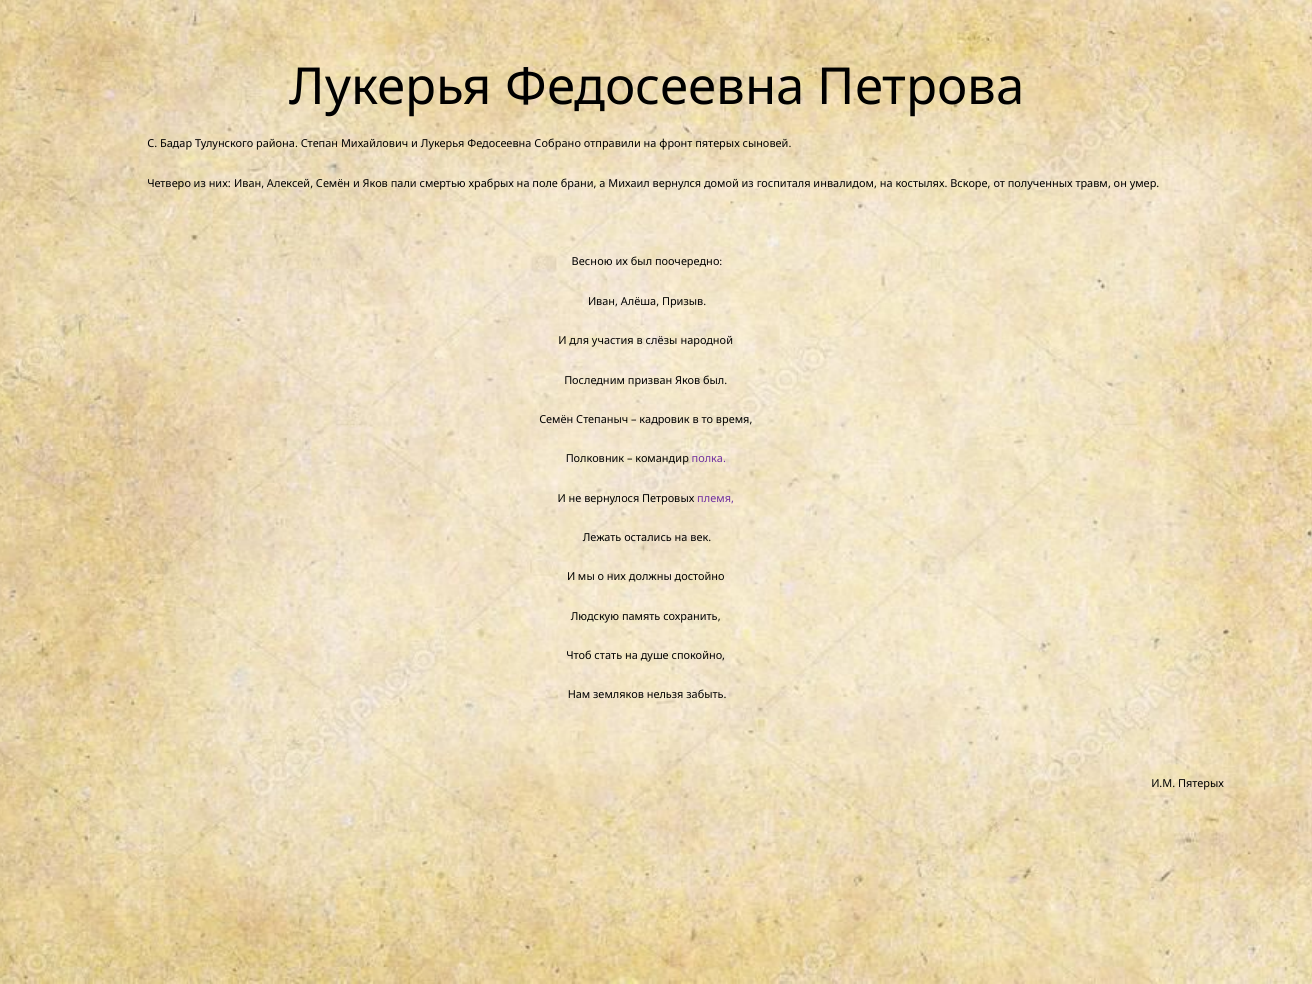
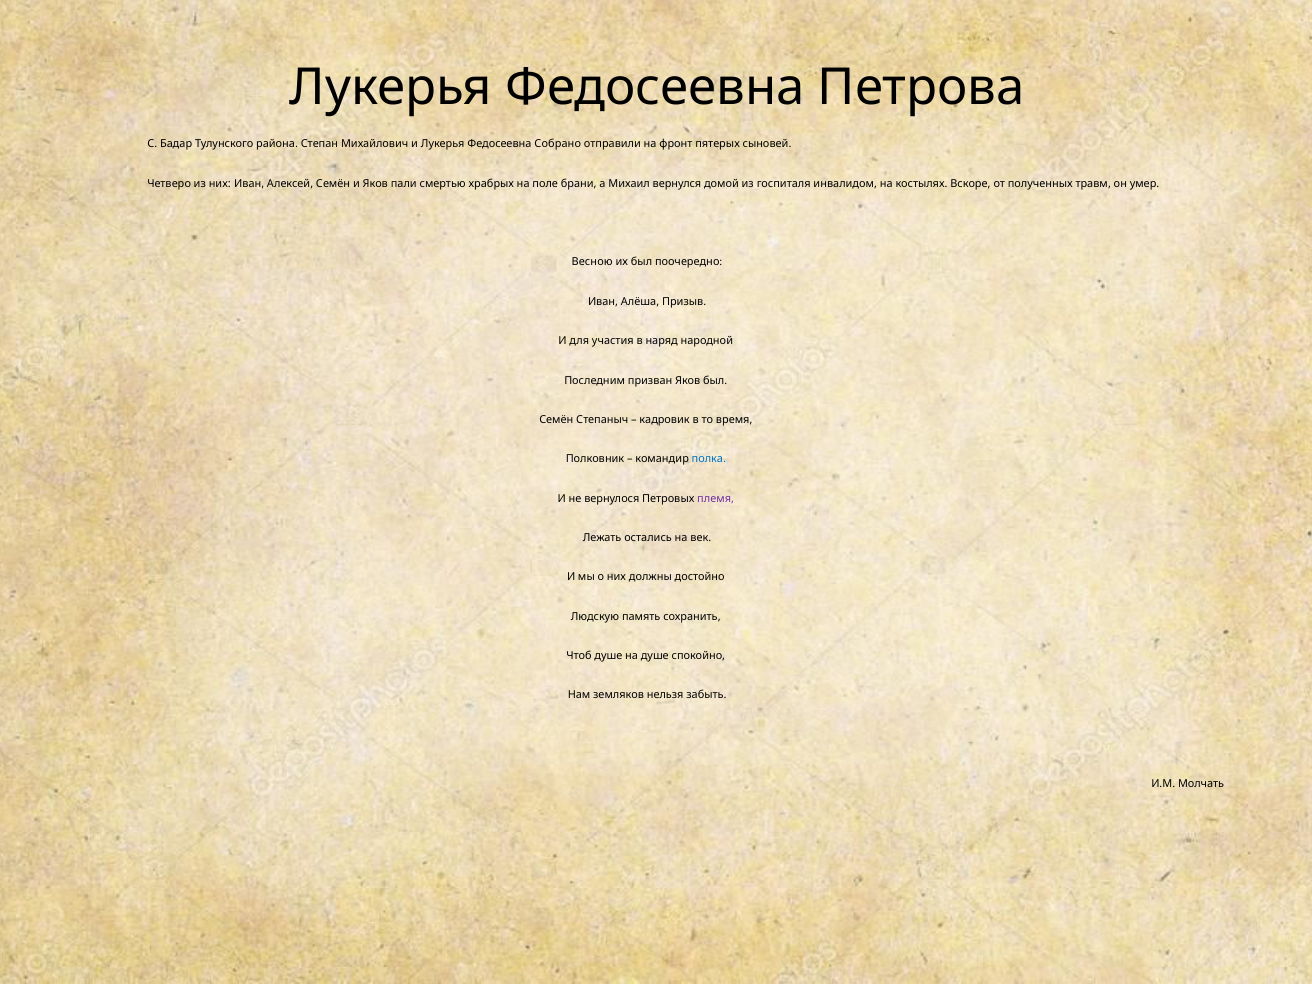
слёзы: слёзы -> наряд
полка colour: purple -> blue
Чтоб стать: стать -> душе
И.М Пятерых: Пятерых -> Молчать
